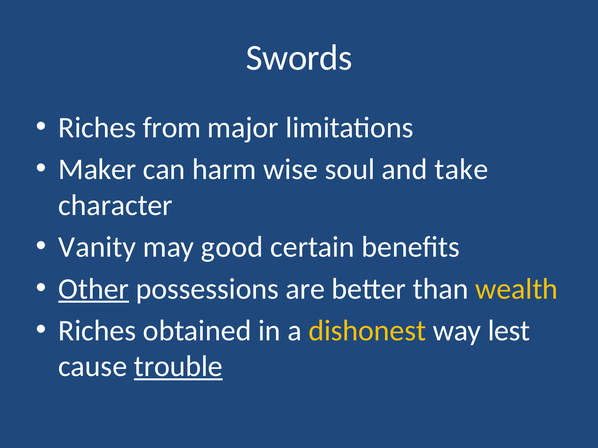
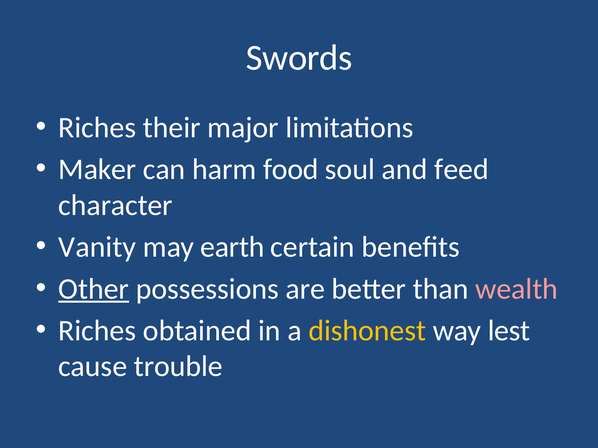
from: from -> their
wise: wise -> food
take: take -> feed
good: good -> earth
wealth colour: yellow -> pink
trouble underline: present -> none
